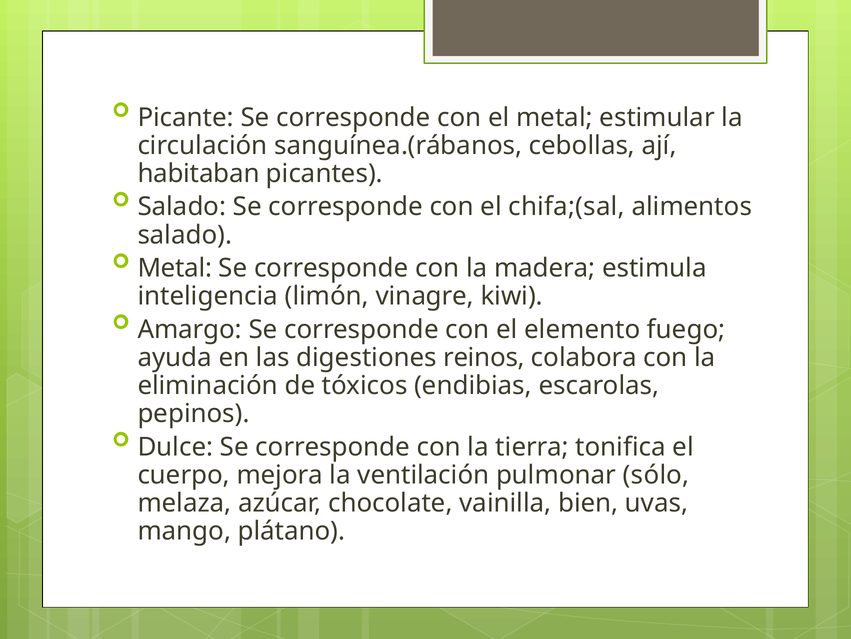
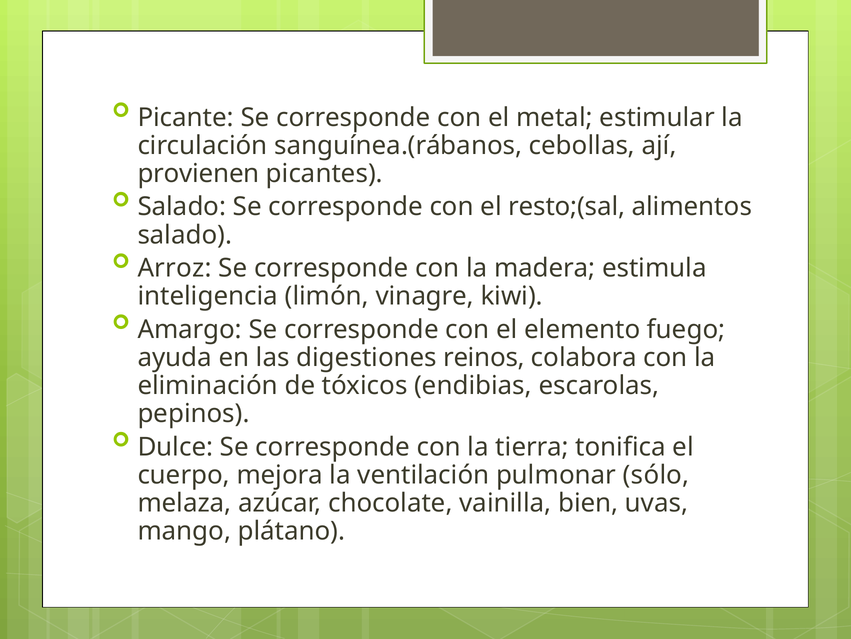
habitaban: habitaban -> provienen
chifa;(sal: chifa;(sal -> resto;(sal
Metal at (175, 268): Metal -> Arroz
